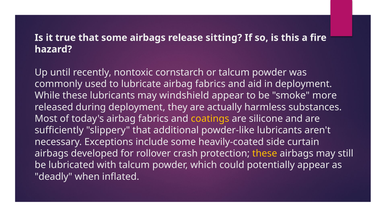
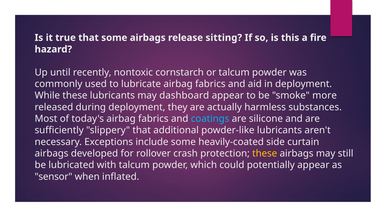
windshield: windshield -> dashboard
coatings colour: yellow -> light blue
deadly: deadly -> sensor
